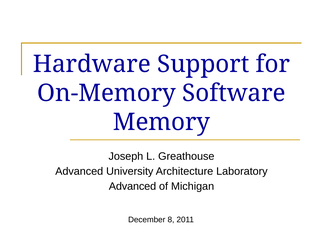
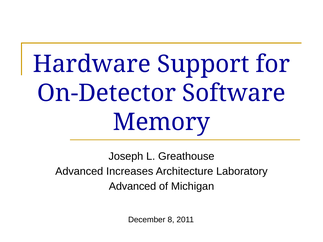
On-Memory: On-Memory -> On-Detector
University: University -> Increases
